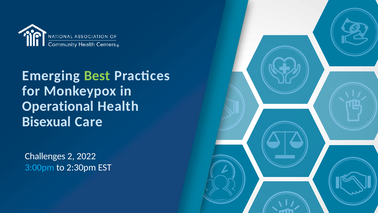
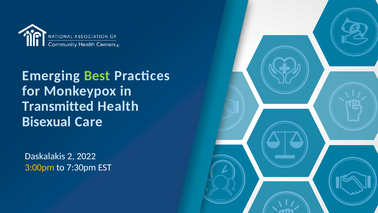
Operational: Operational -> Transmitted
Challenges: Challenges -> Daskalakis
3:00pm colour: light blue -> yellow
2:30pm: 2:30pm -> 7:30pm
